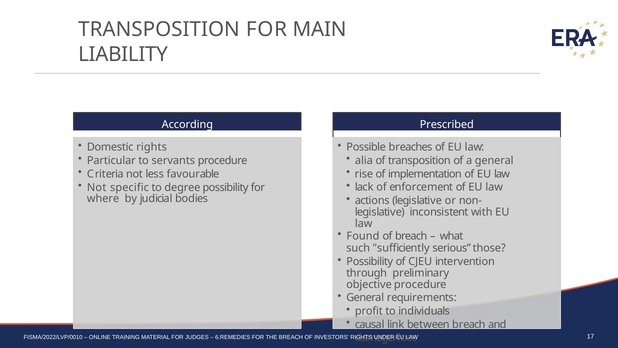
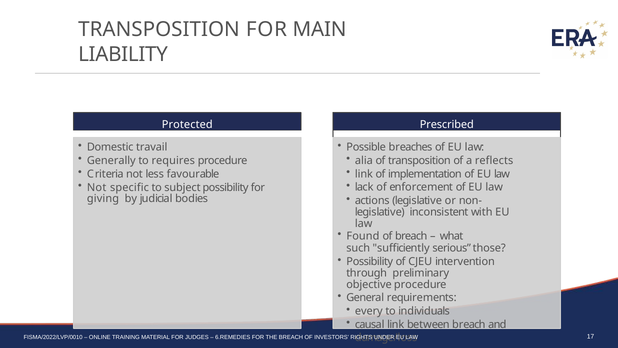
According: According -> Protected
Domestic rights: rights -> travail
Particular: Particular -> Generally
servants: servants -> requires
a general: general -> reflects
rise at (364, 174): rise -> link
degree: degree -> subject
where: where -> giving
profit: profit -> every
